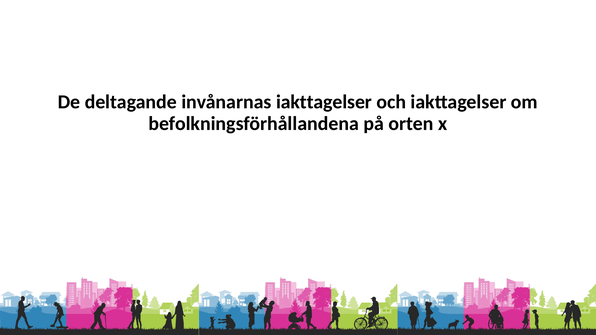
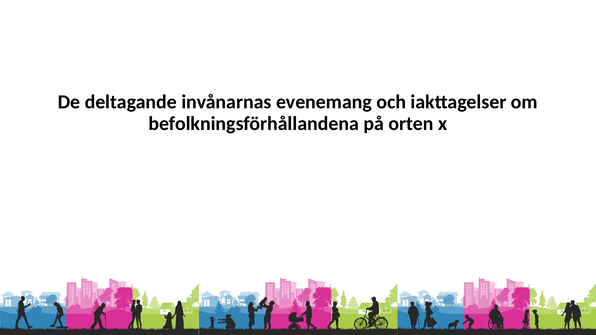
invånarnas iakttagelser: iakttagelser -> evenemang
